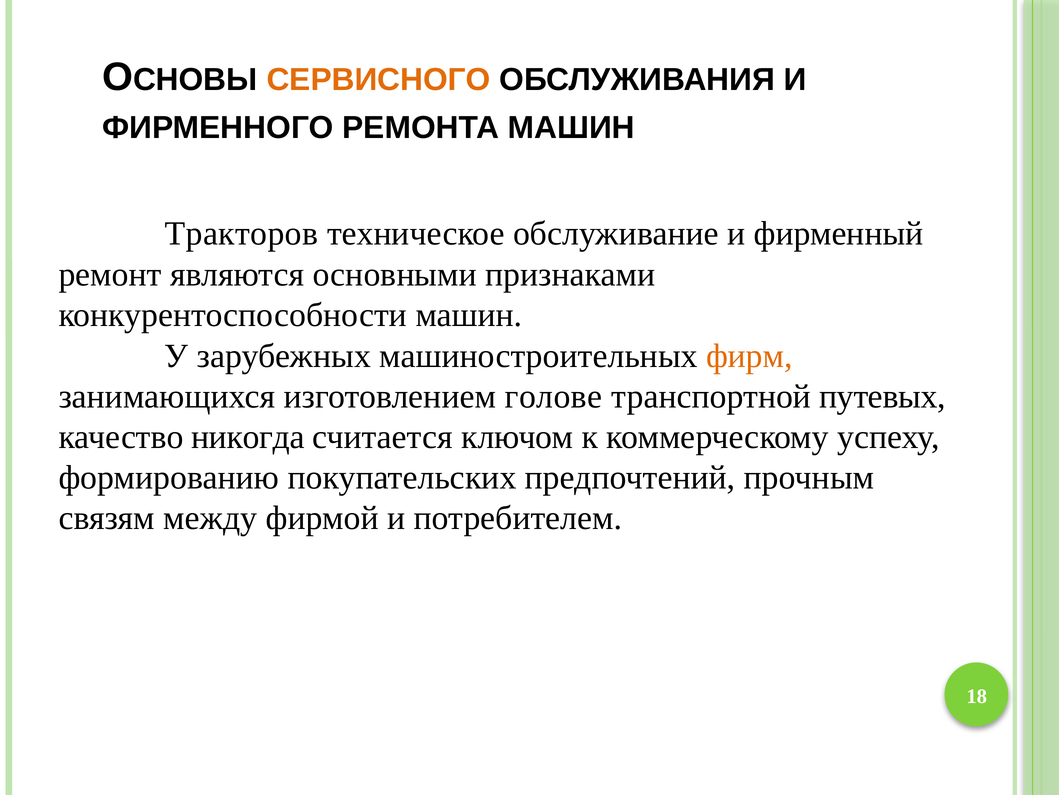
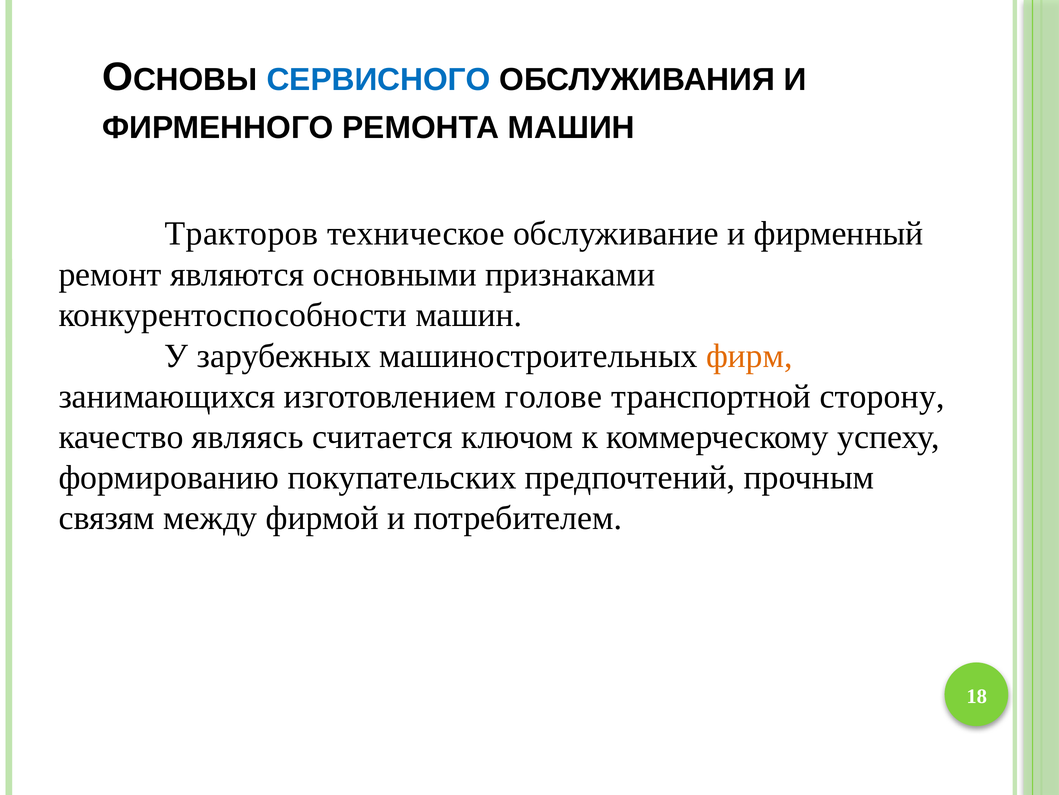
СЕРВИСНОГО colour: orange -> blue
путевых: путевых -> сторону
никогда: никогда -> являясь
